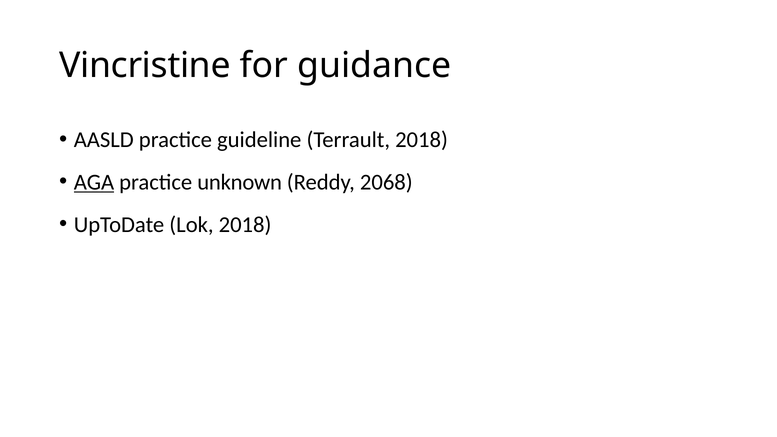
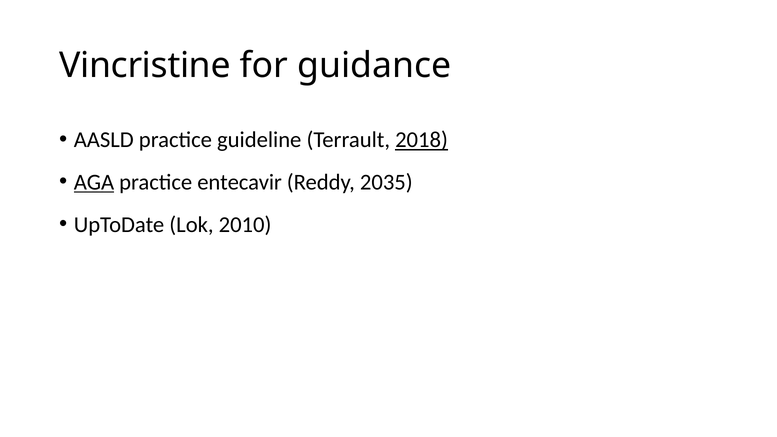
2018 at (422, 140) underline: none -> present
unknown: unknown -> entecavir
2068: 2068 -> 2035
Lok 2018: 2018 -> 2010
